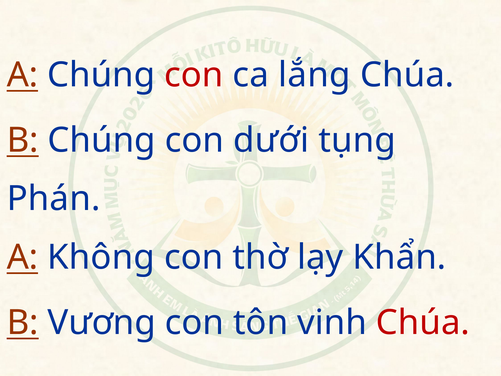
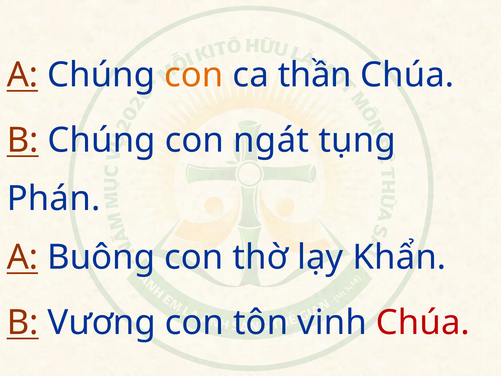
con at (194, 75) colour: red -> orange
lắng: lắng -> thần
dưới: dưới -> ngát
Không: Không -> Buông
